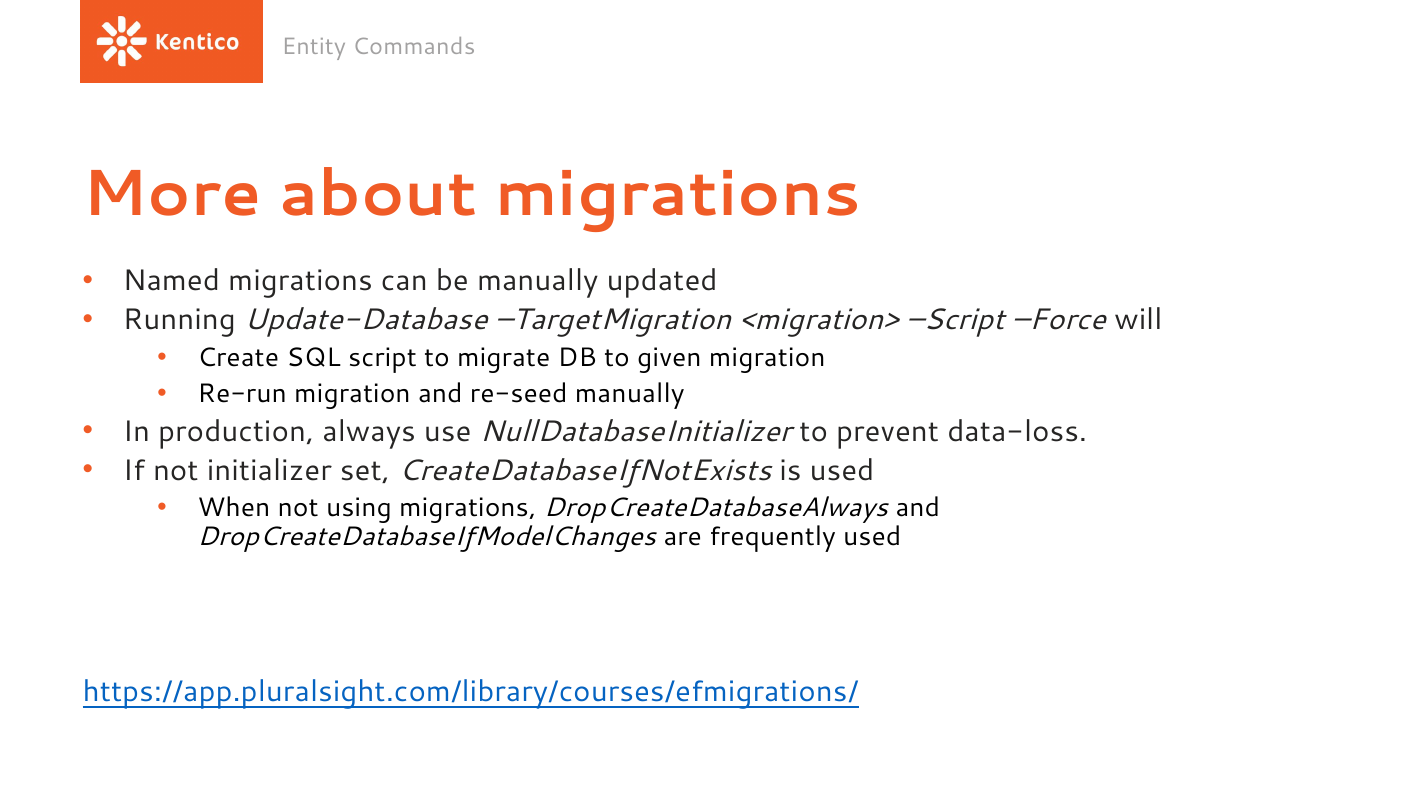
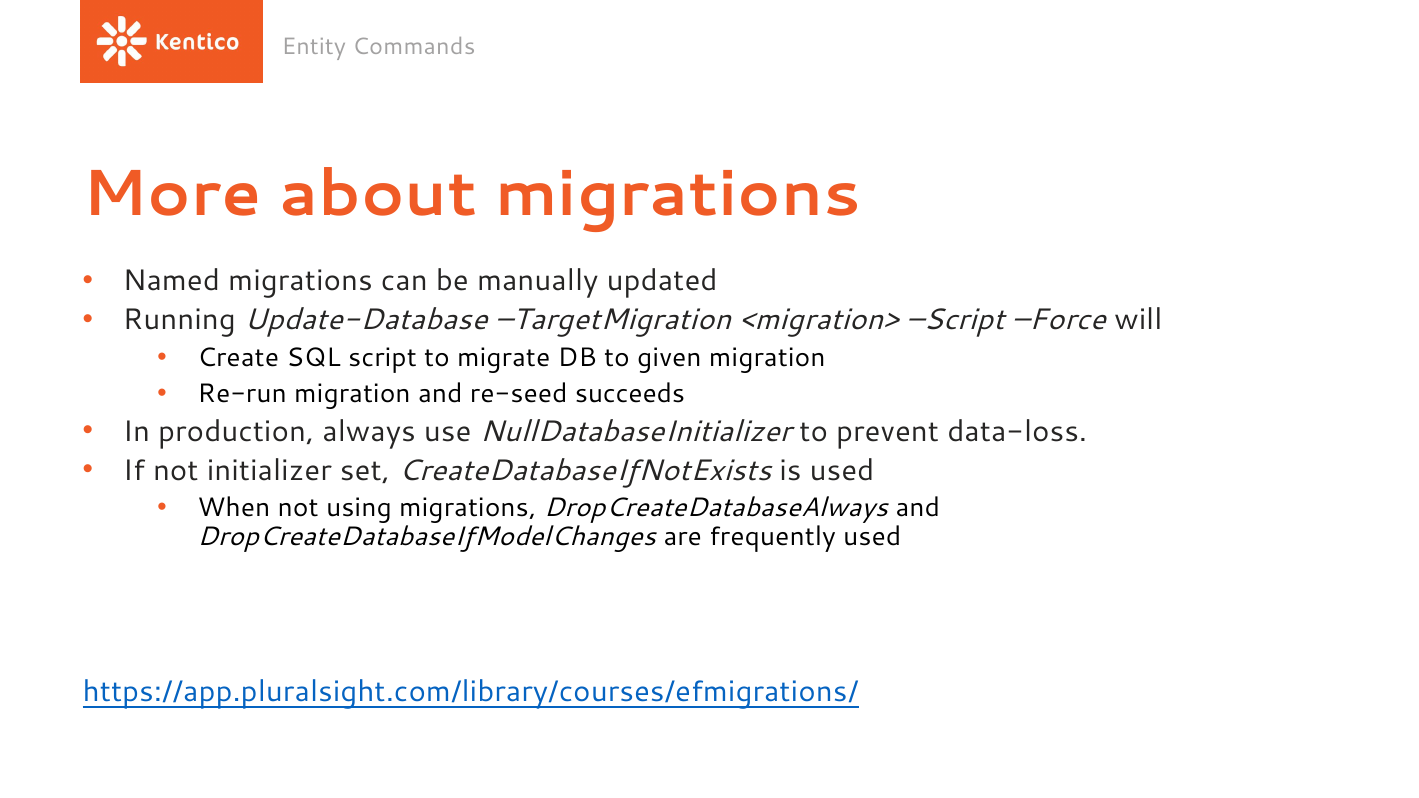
re-seed manually: manually -> succeeds
